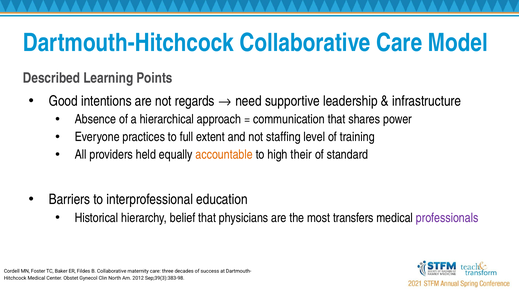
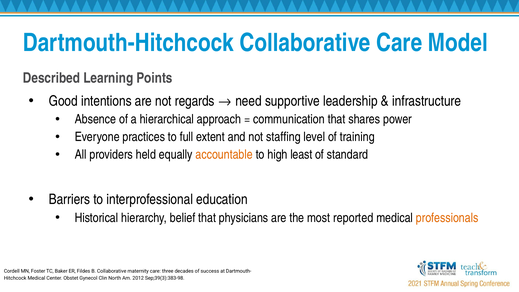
their: their -> least
transfers: transfers -> reported
professionals colour: purple -> orange
